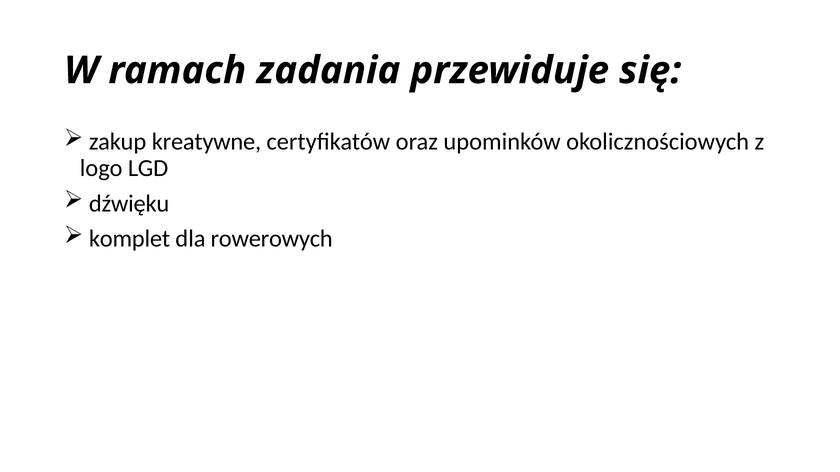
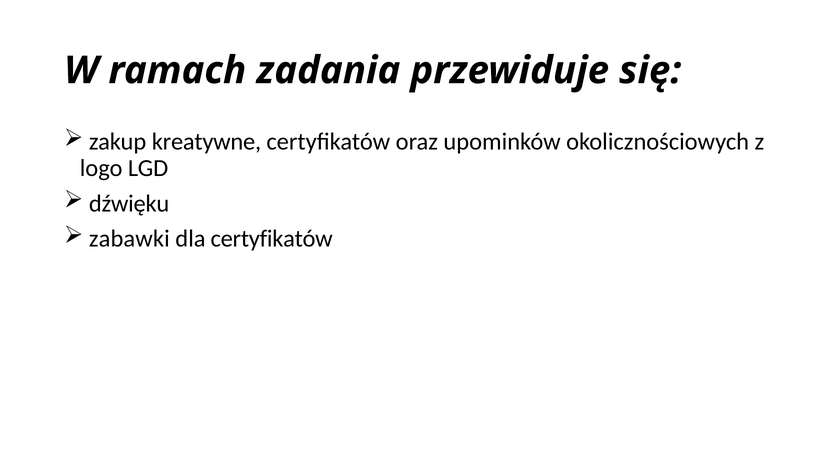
komplet: komplet -> zabawki
dla rowerowych: rowerowych -> certyfikatów
